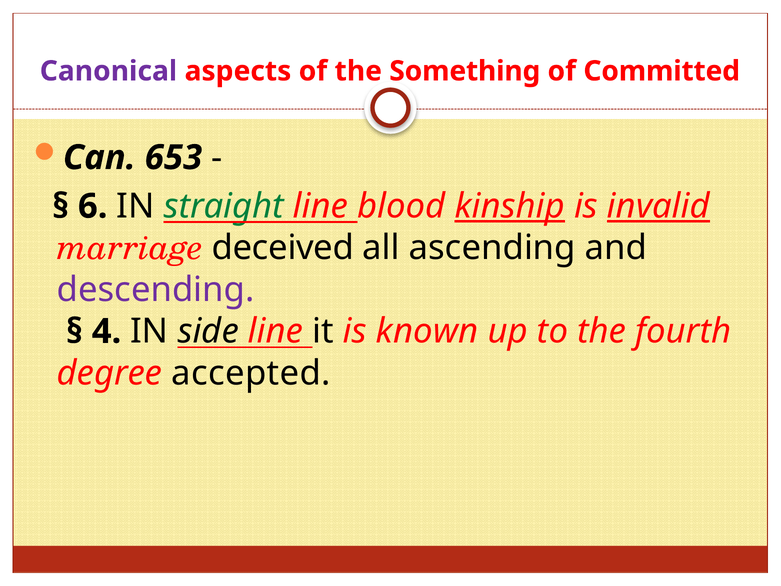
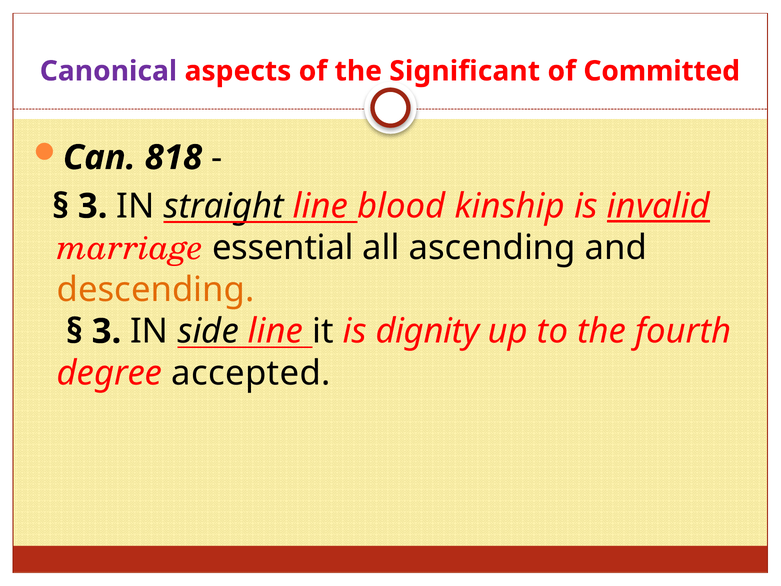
Something: Something -> Significant
653: 653 -> 818
6 at (93, 206): 6 -> 3
straight colour: green -> black
kinship underline: present -> none
deceived: deceived -> essential
descending colour: purple -> orange
4 at (107, 331): 4 -> 3
known: known -> dignity
